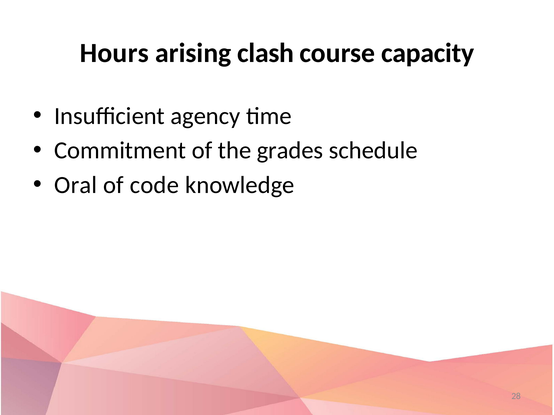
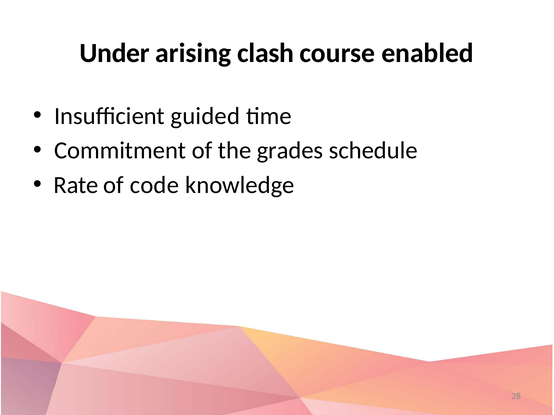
Hours: Hours -> Under
capacity: capacity -> enabled
agency: agency -> guided
Oral: Oral -> Rate
